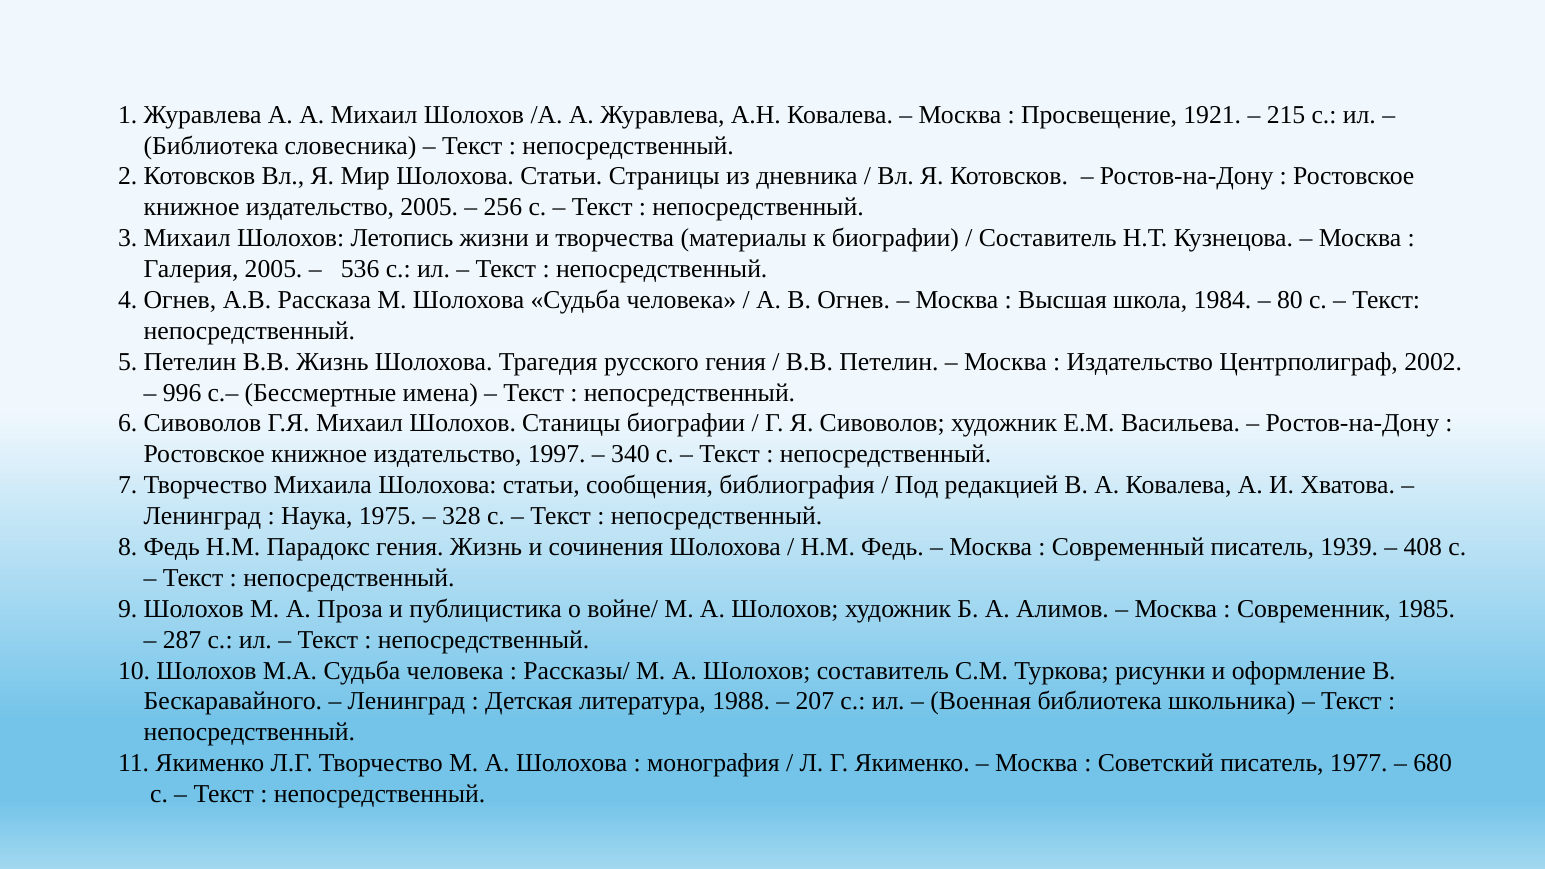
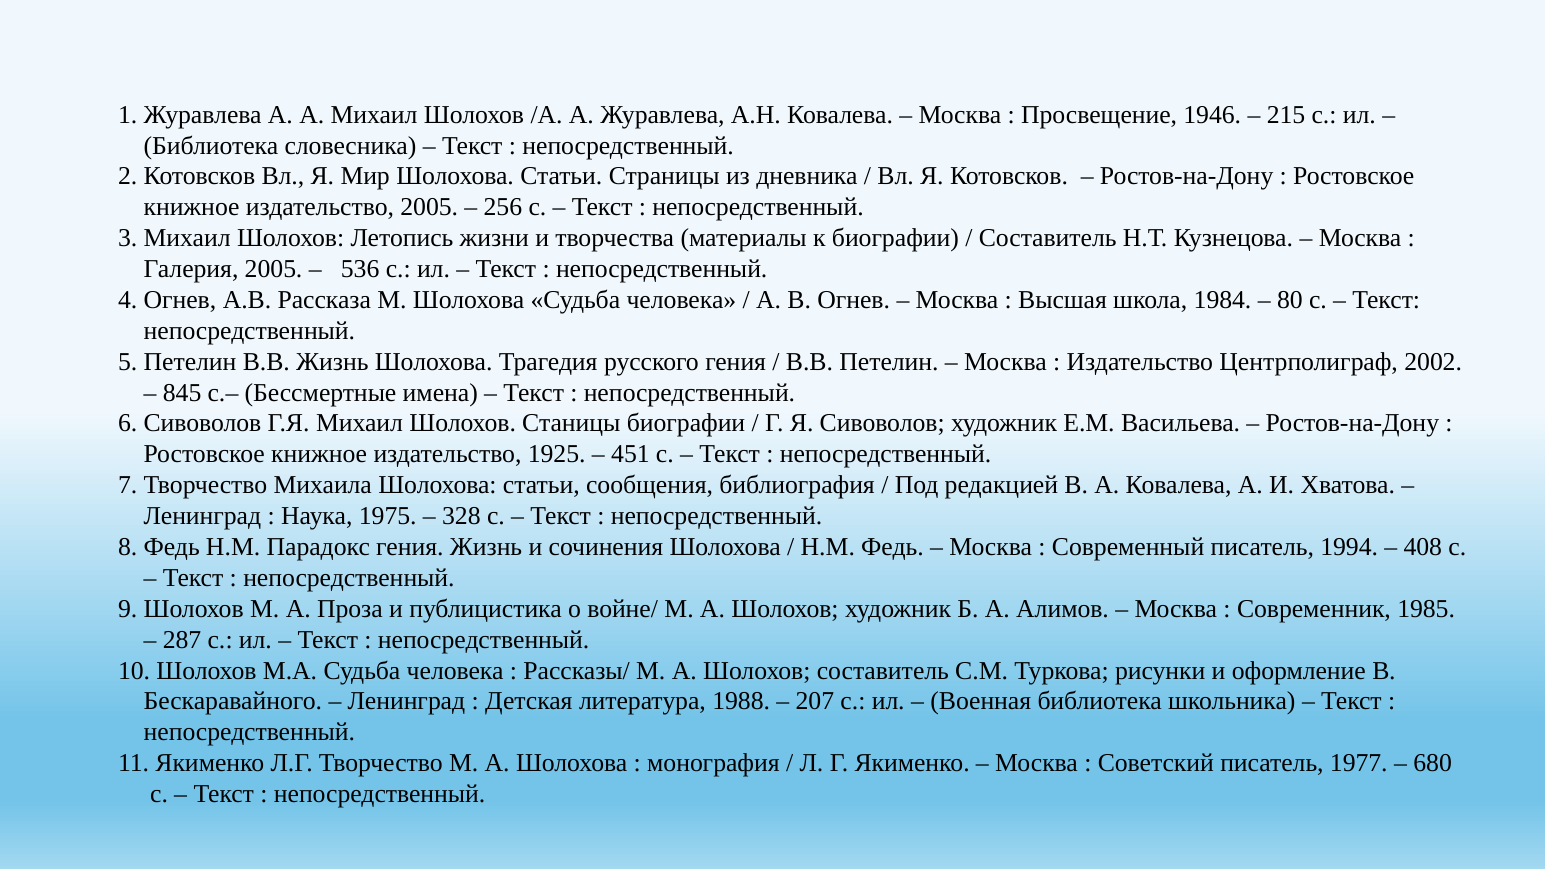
1921: 1921 -> 1946
996: 996 -> 845
1997: 1997 -> 1925
340: 340 -> 451
1939: 1939 -> 1994
